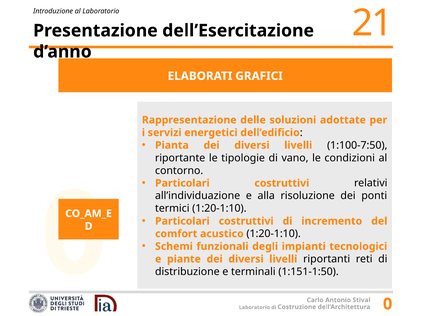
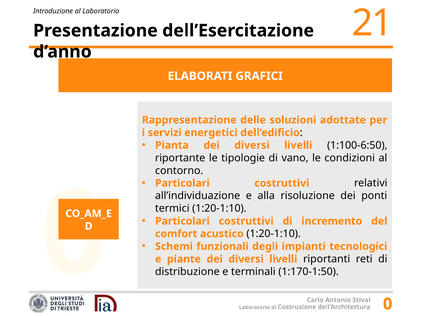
1:100-7:50: 1:100-7:50 -> 1:100-6:50
1:151-1:50: 1:151-1:50 -> 1:170-1:50
